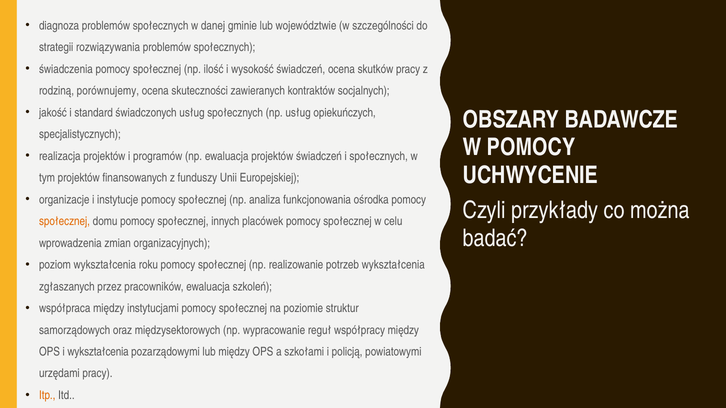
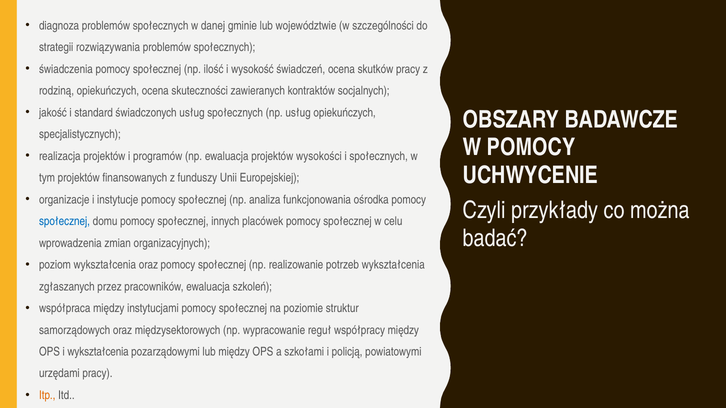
rodziną porównujemy: porównujemy -> opiekuńczych
projektów świadczeń: świadczeń -> wysokości
społecznej at (65, 222) colour: orange -> blue
wykształcenia roku: roku -> oraz
